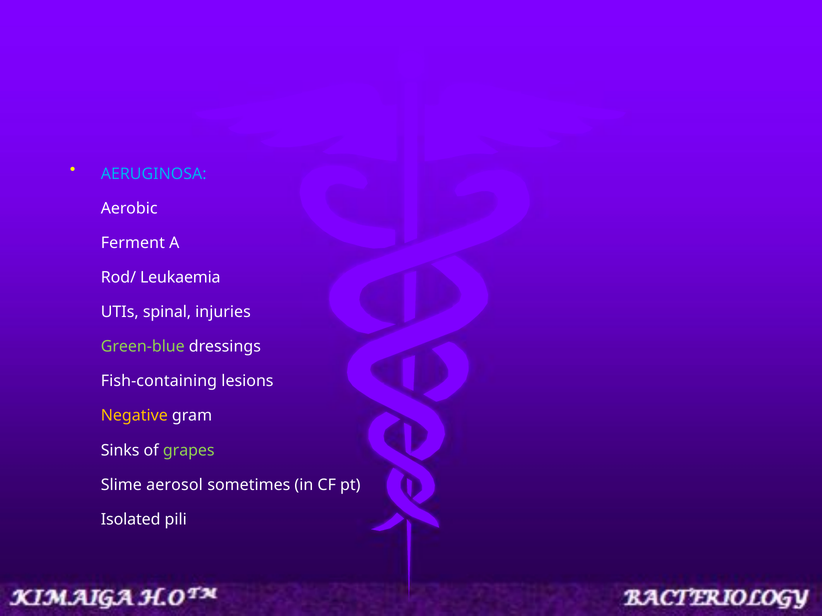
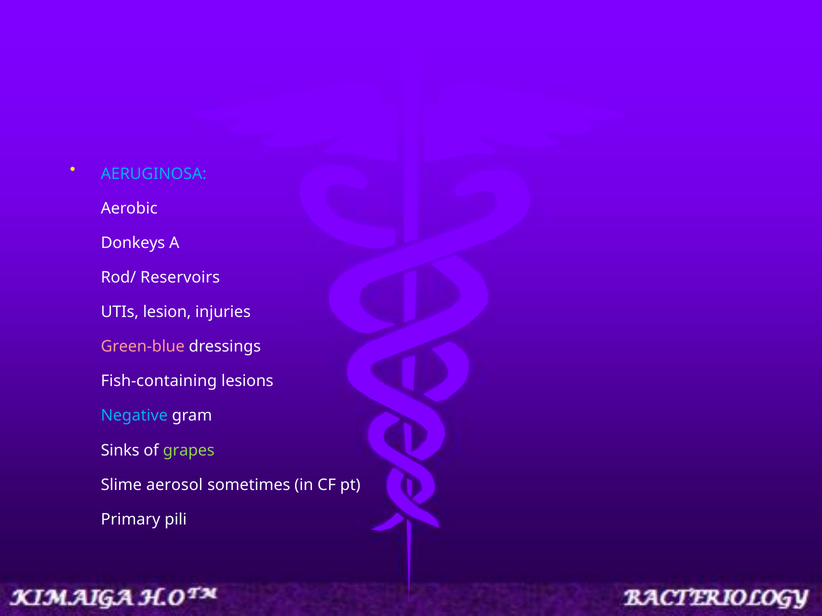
Ferment: Ferment -> Donkeys
Leukaemia: Leukaemia -> Reservoirs
spinal: spinal -> lesion
Green-blue colour: light green -> pink
Negative colour: yellow -> light blue
Isolated: Isolated -> Primary
